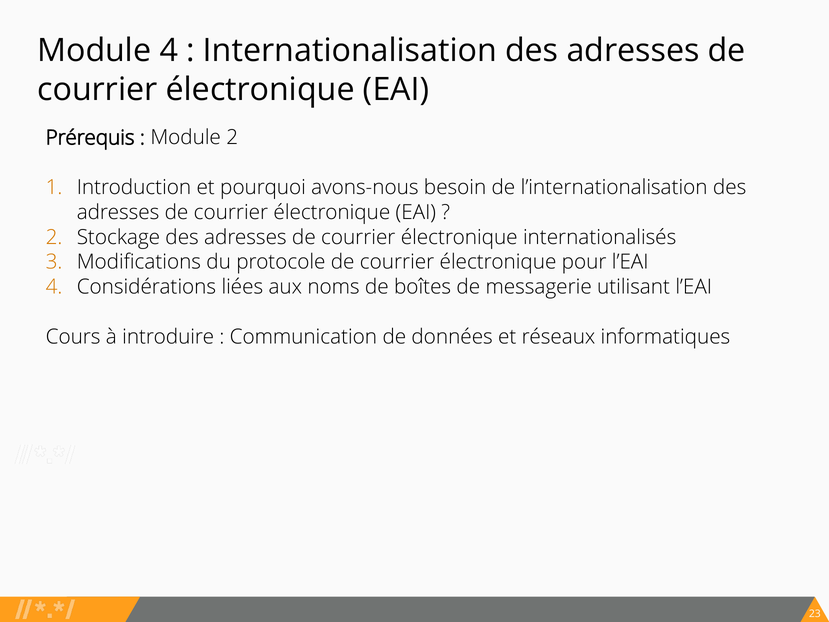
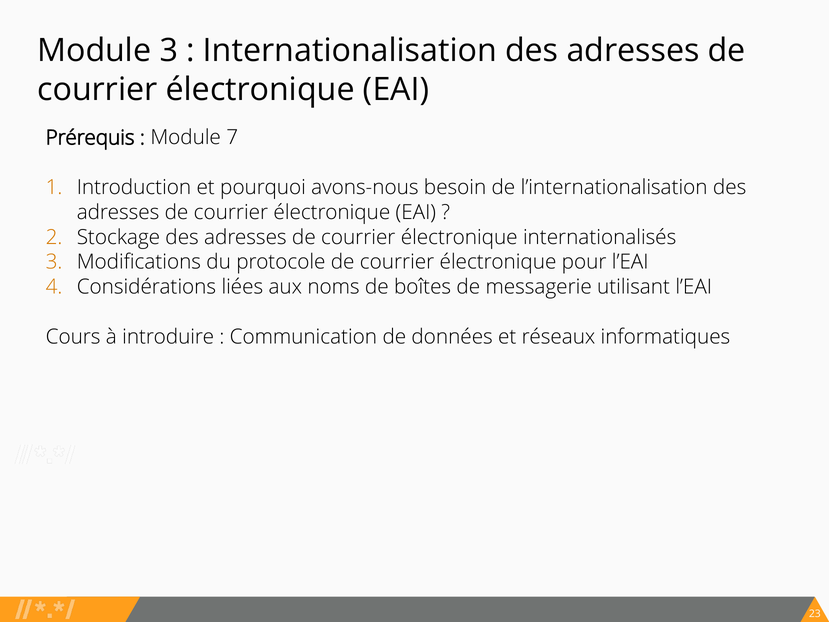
Module 4: 4 -> 3
Module 2: 2 -> 7
